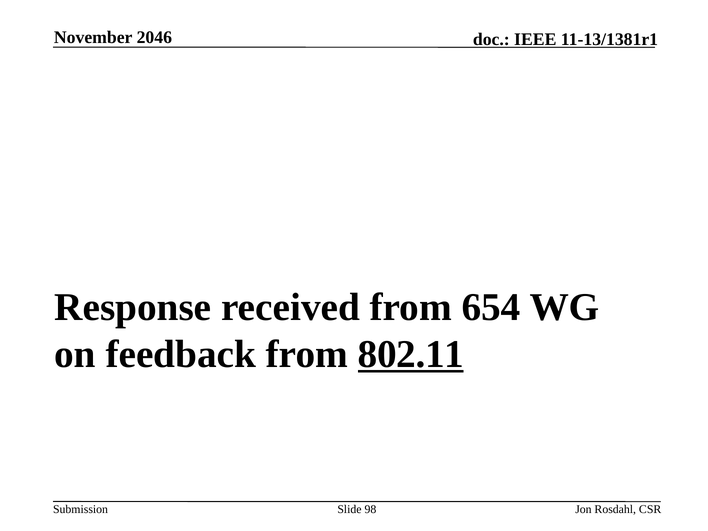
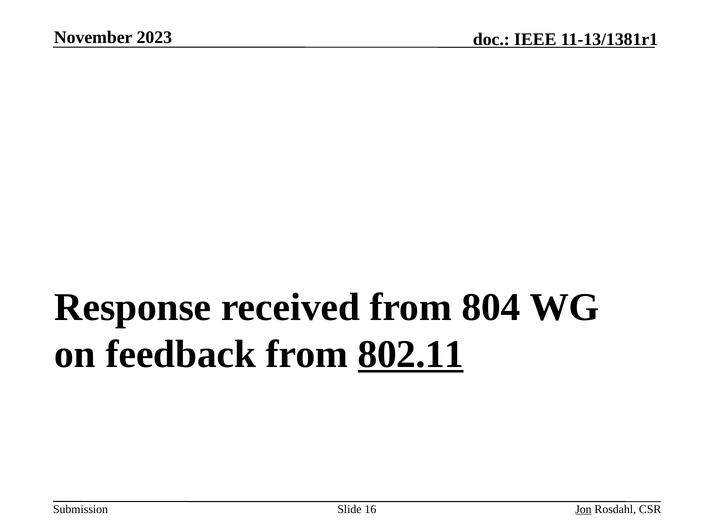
2046: 2046 -> 2023
654: 654 -> 804
98: 98 -> 16
Jon underline: none -> present
